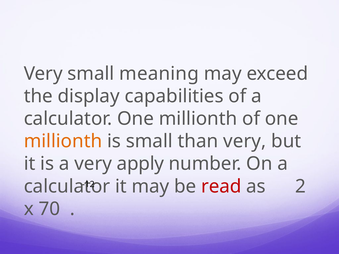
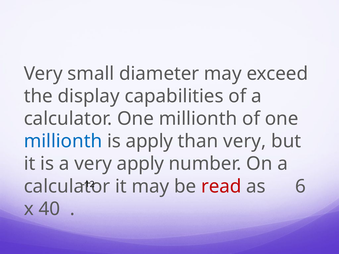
meaning: meaning -> diameter
millionth at (63, 141) colour: orange -> blue
is small: small -> apply
2: 2 -> 6
70: 70 -> 40
